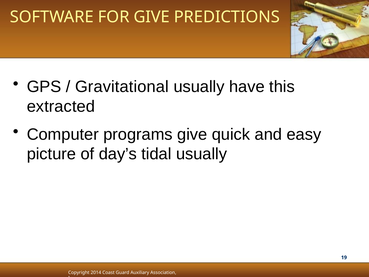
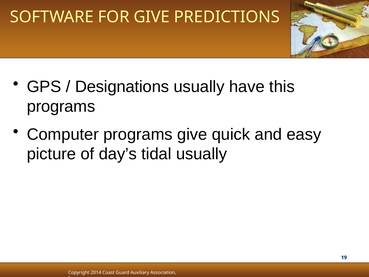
Gravitational: Gravitational -> Designations
extracted at (61, 106): extracted -> programs
